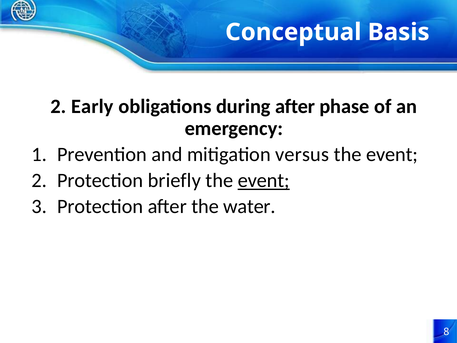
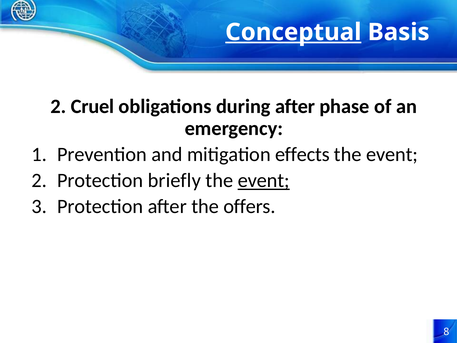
Conceptual underline: none -> present
Early: Early -> Cruel
versus: versus -> effects
water: water -> offers
